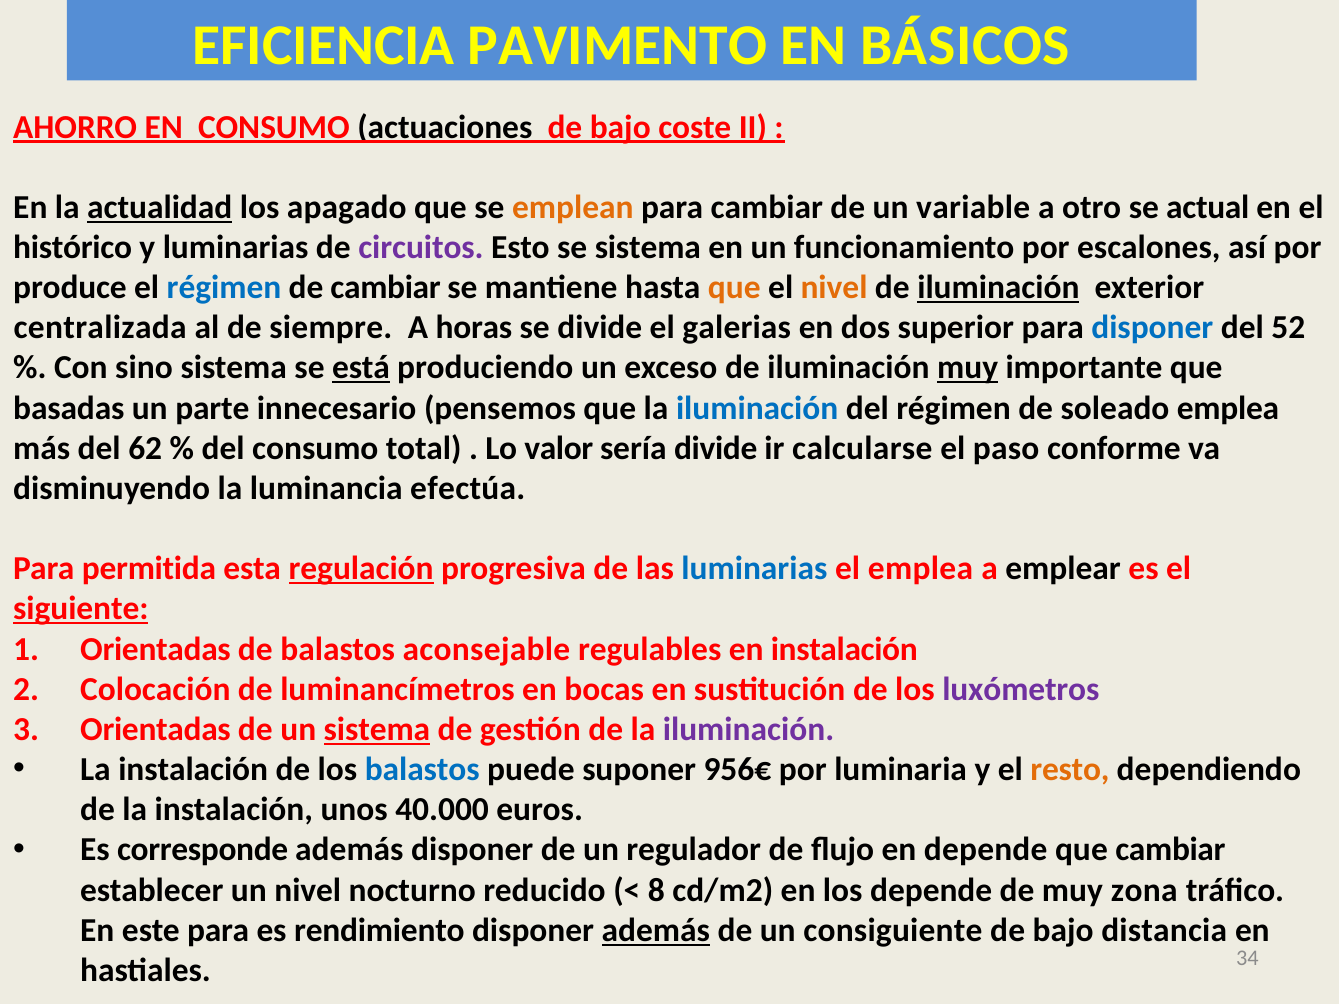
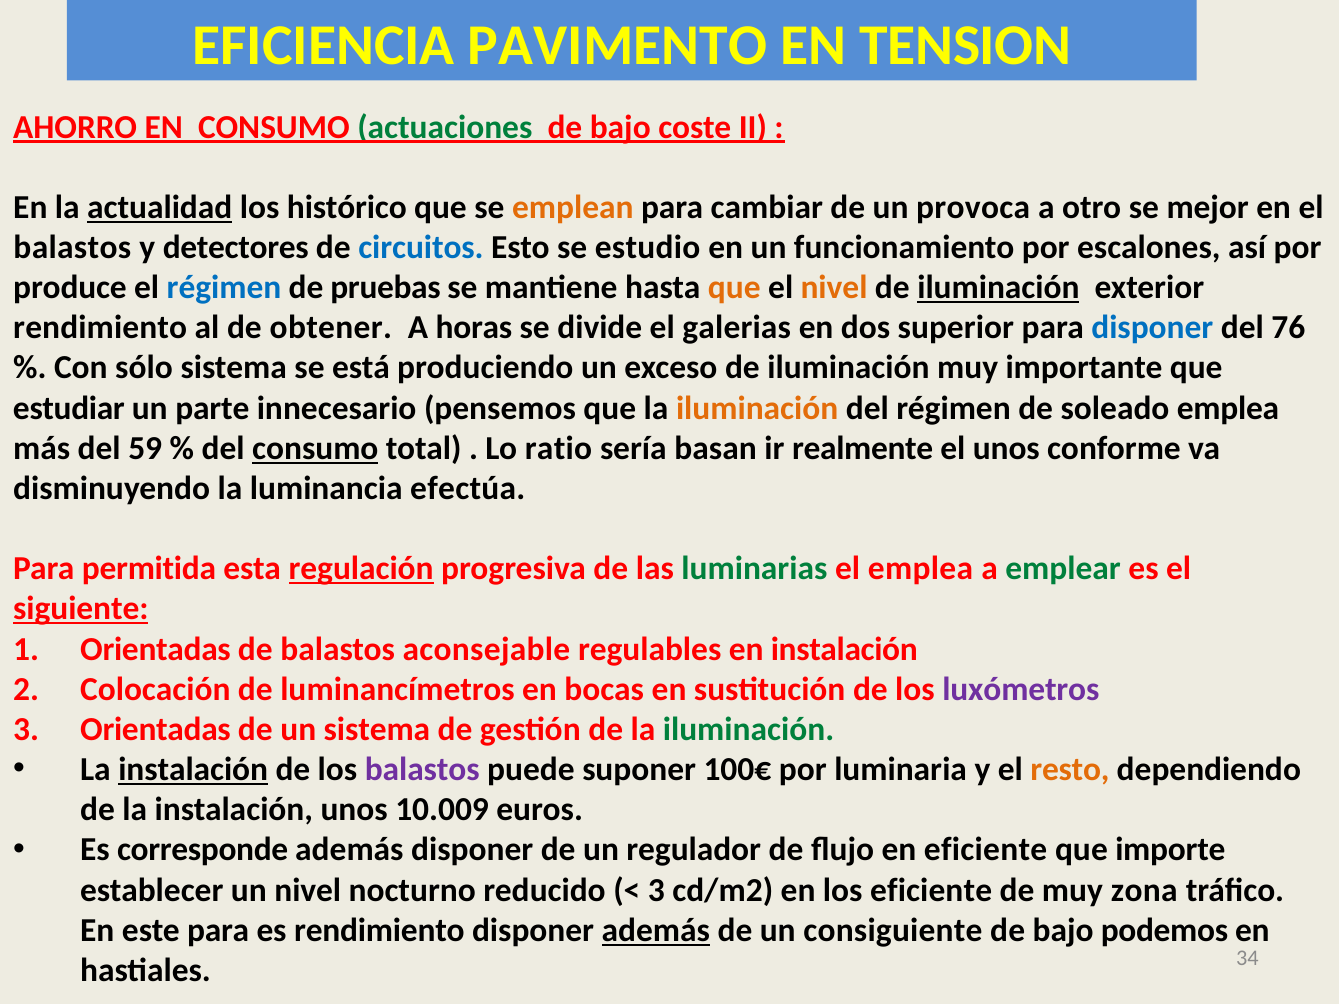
BÁSICOS: BÁSICOS -> TENSION
actuaciones colour: black -> green
apagado: apagado -> histórico
variable: variable -> provoca
actual: actual -> mejor
histórico at (73, 248): histórico -> balastos
y luminarias: luminarias -> detectores
circuitos colour: purple -> blue
se sistema: sistema -> estudio
de cambiar: cambiar -> pruebas
centralizada at (100, 328): centralizada -> rendimiento
siempre: siempre -> obtener
52: 52 -> 76
sino: sino -> sólo
está underline: present -> none
muy at (968, 368) underline: present -> none
basadas: basadas -> estudiar
iluminación at (757, 408) colour: blue -> orange
62: 62 -> 59
consumo at (315, 448) underline: none -> present
valor: valor -> ratio
sería divide: divide -> basan
calcularse: calcularse -> realmente
el paso: paso -> unos
luminarias at (754, 569) colour: blue -> green
emplear colour: black -> green
sistema at (377, 730) underline: present -> none
iluminación at (749, 730) colour: purple -> green
instalación at (193, 770) underline: none -> present
balastos at (422, 770) colour: blue -> purple
956€: 956€ -> 100€
40.000: 40.000 -> 10.009
en depende: depende -> eficiente
que cambiar: cambiar -> importe
8 at (656, 890): 8 -> 3
los depende: depende -> eficiente
distancia: distancia -> podemos
